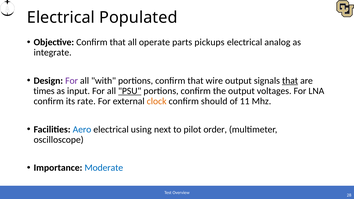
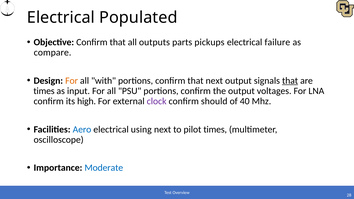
operate: operate -> outputs
analog: analog -> failure
integrate: integrate -> compare
For at (72, 81) colour: purple -> orange
that wire: wire -> next
PSU underline: present -> none
rate: rate -> high
clock colour: orange -> purple
11: 11 -> 40
pilot order: order -> times
